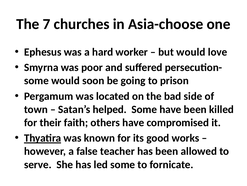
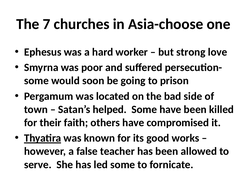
but would: would -> strong
